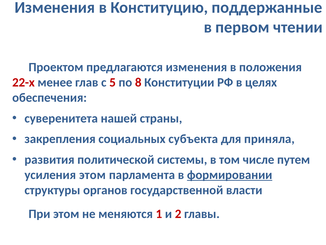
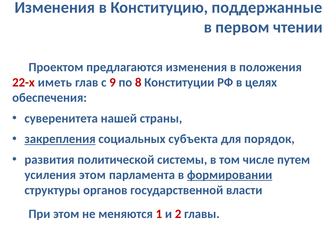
менее: менее -> иметь
5: 5 -> 9
закрепления underline: none -> present
приняла: приняла -> порядок
